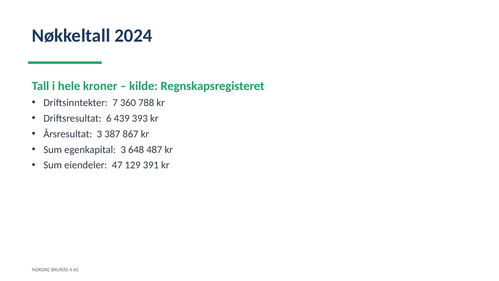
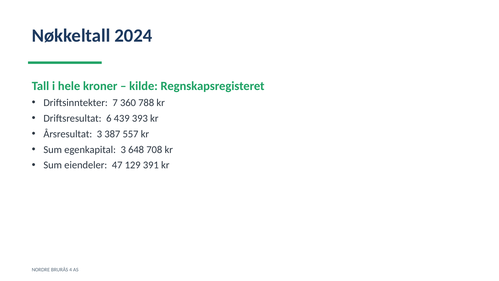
867: 867 -> 557
487: 487 -> 708
